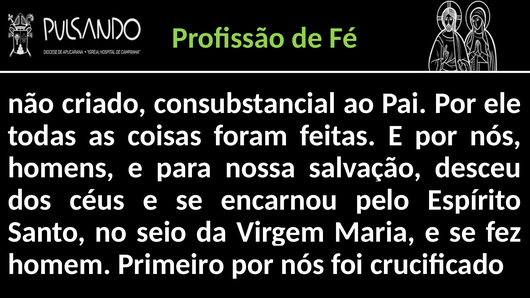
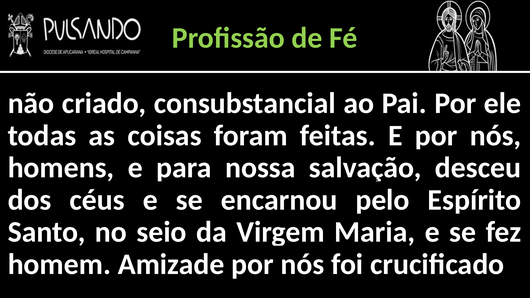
Primeiro: Primeiro -> Amizade
